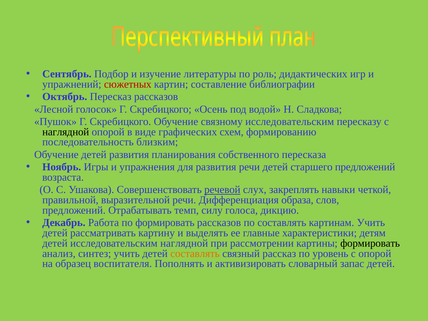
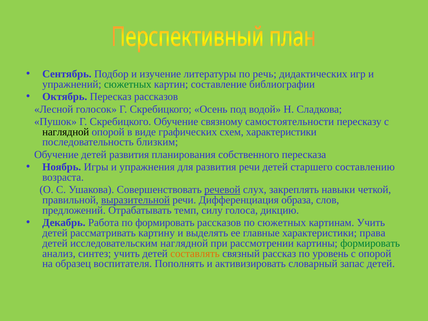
роль: роль -> речь
сюжетных at (128, 84) colour: red -> green
связному исследовательским: исследовательским -> самостоятельности
схем формированию: формированию -> характеристики
старшего предложений: предложений -> составлению
выразительной underline: none -> present
по составлять: составлять -> сюжетных
детям: детям -> права
формировать at (370, 243) colour: black -> green
